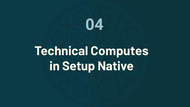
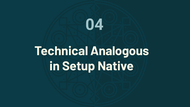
Computes: Computes -> Analogous
